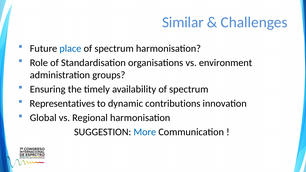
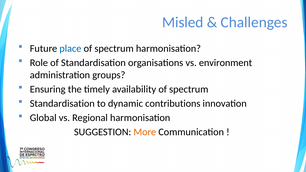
Similar: Similar -> Misled
Representatives at (62, 104): Representatives -> Standardisation
More colour: blue -> orange
